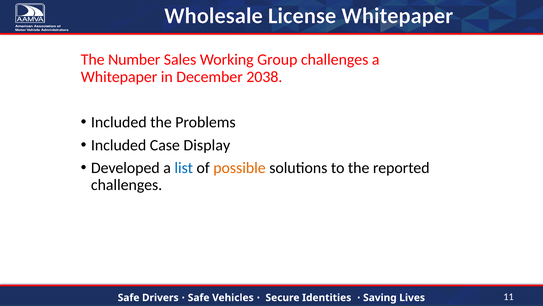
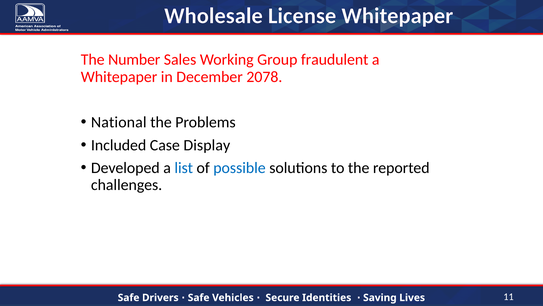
Group challenges: challenges -> fraudulent
2038: 2038 -> 2078
Included at (119, 122): Included -> National
possible colour: orange -> blue
